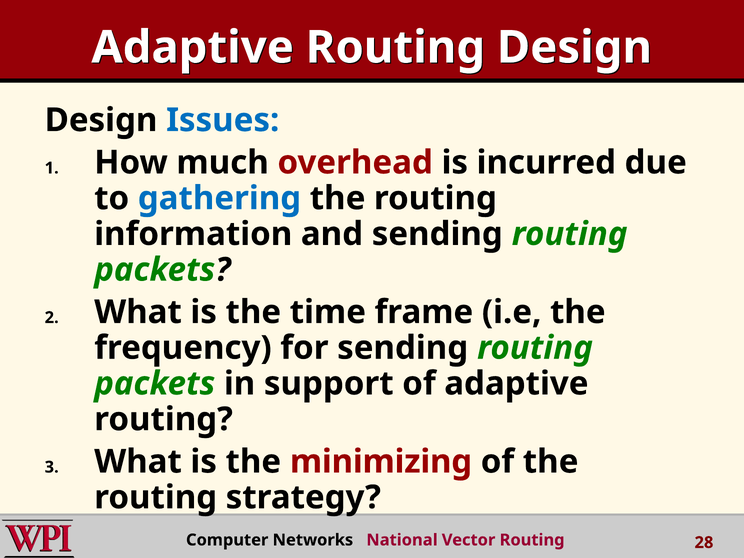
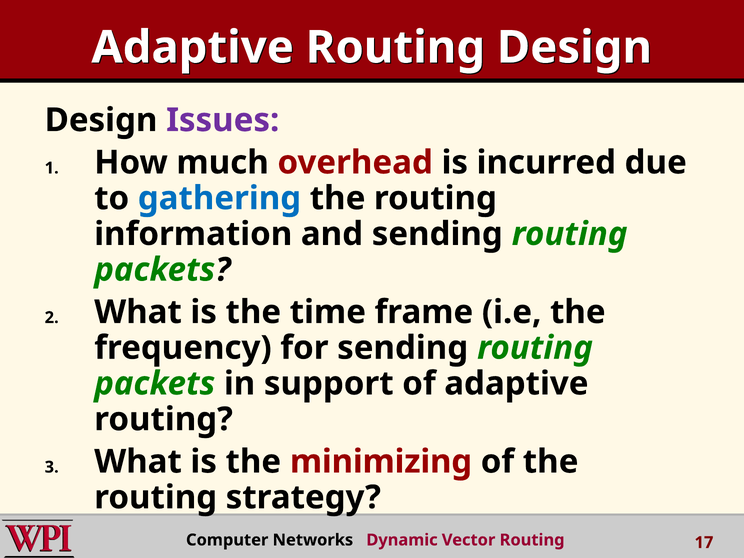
Issues colour: blue -> purple
National: National -> Dynamic
28: 28 -> 17
